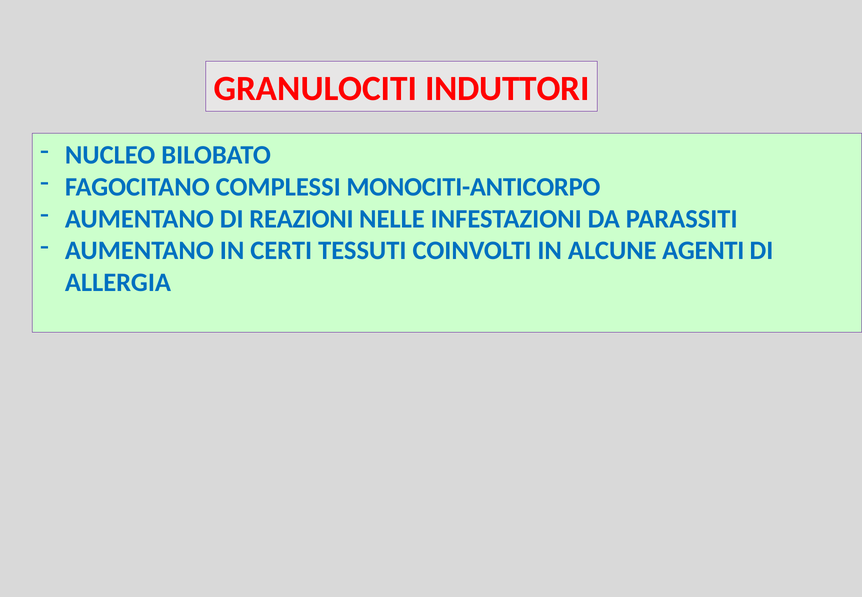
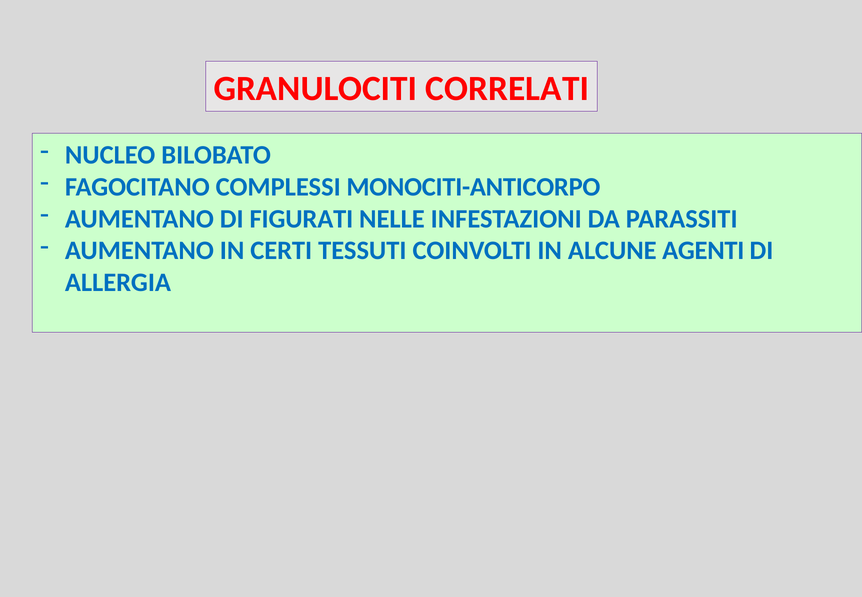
INDUTTORI: INDUTTORI -> CORRELATI
REAZIONI: REAZIONI -> FIGURATI
